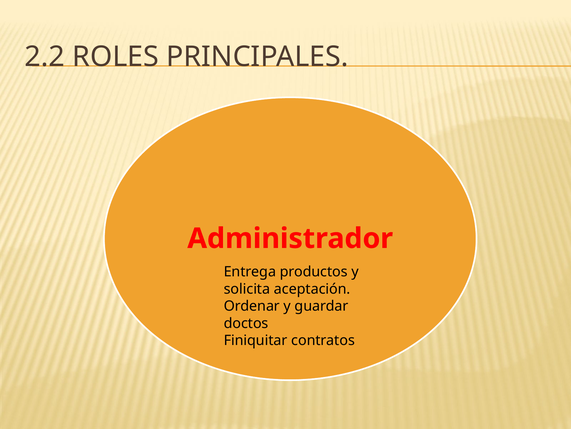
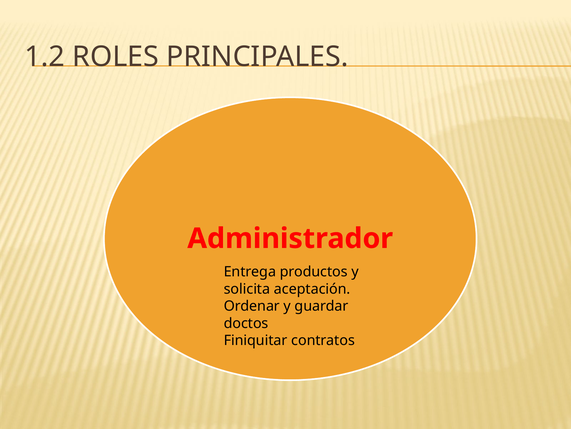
2.2: 2.2 -> 1.2
